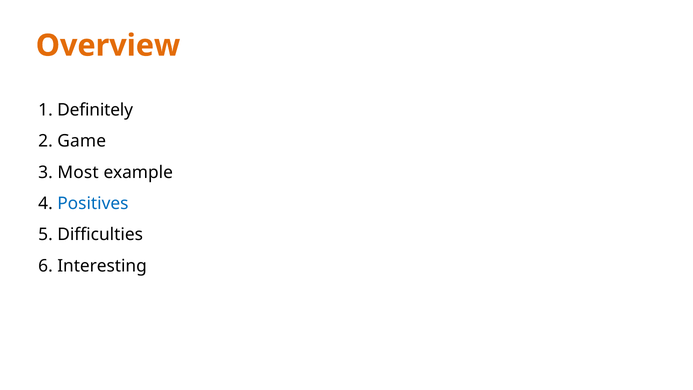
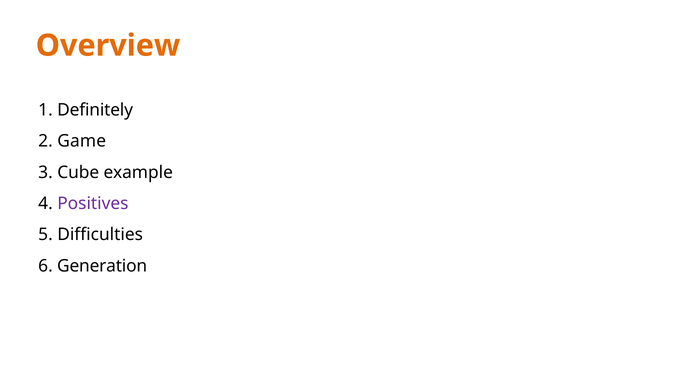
Most: Most -> Cube
Positives colour: blue -> purple
Interesting: Interesting -> Generation
